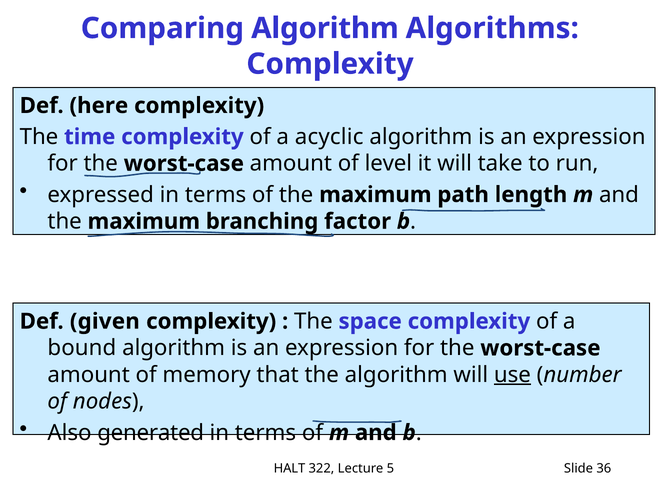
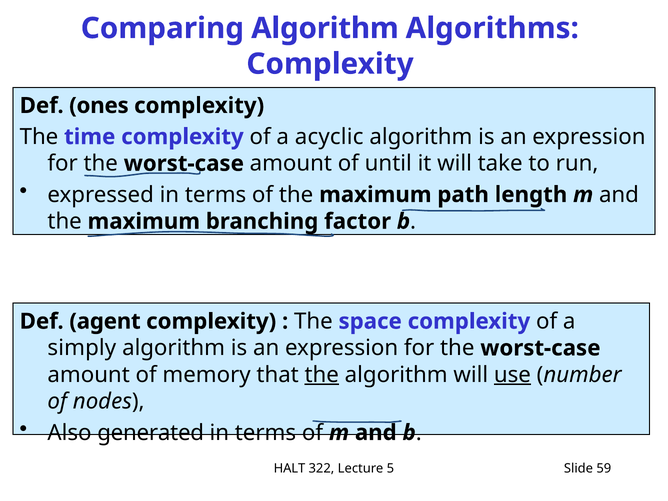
here: here -> ones
level: level -> until
given: given -> agent
bound: bound -> simply
the at (322, 375) underline: none -> present
36: 36 -> 59
